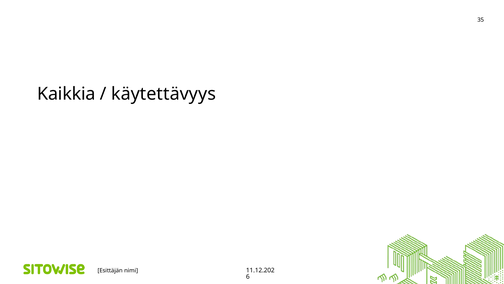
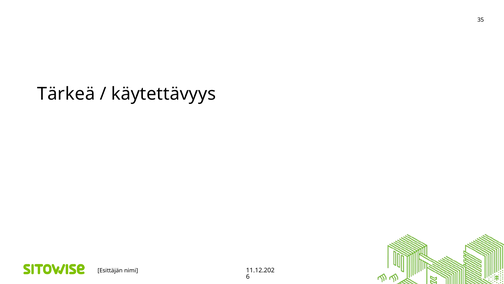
Kaikkia: Kaikkia -> Tärkeä
